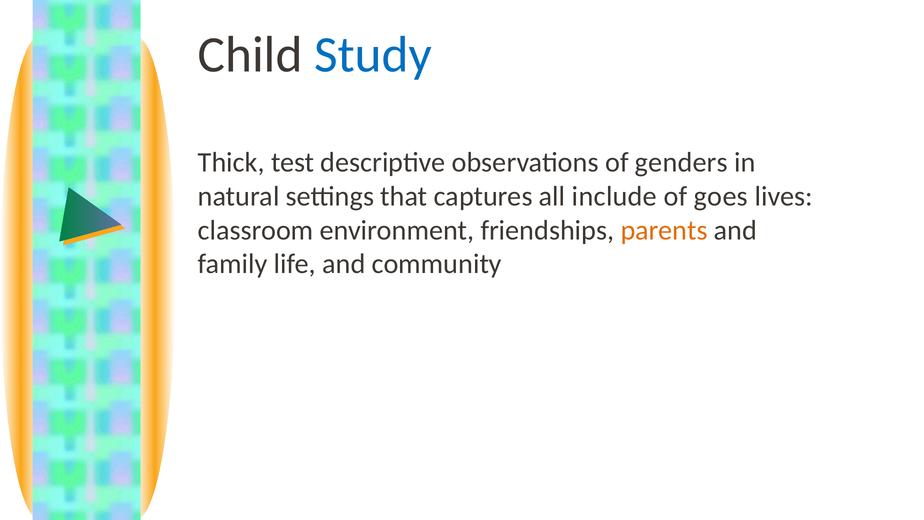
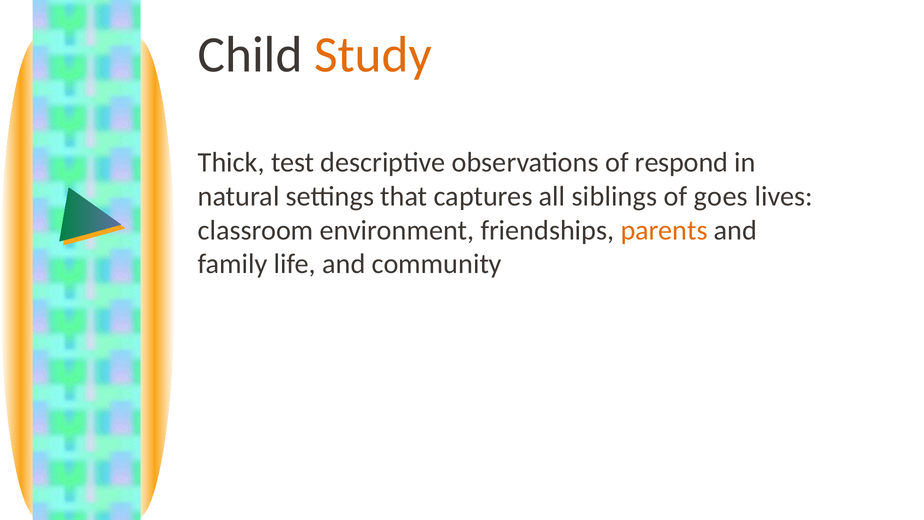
Study colour: blue -> orange
genders: genders -> respond
include: include -> siblings
